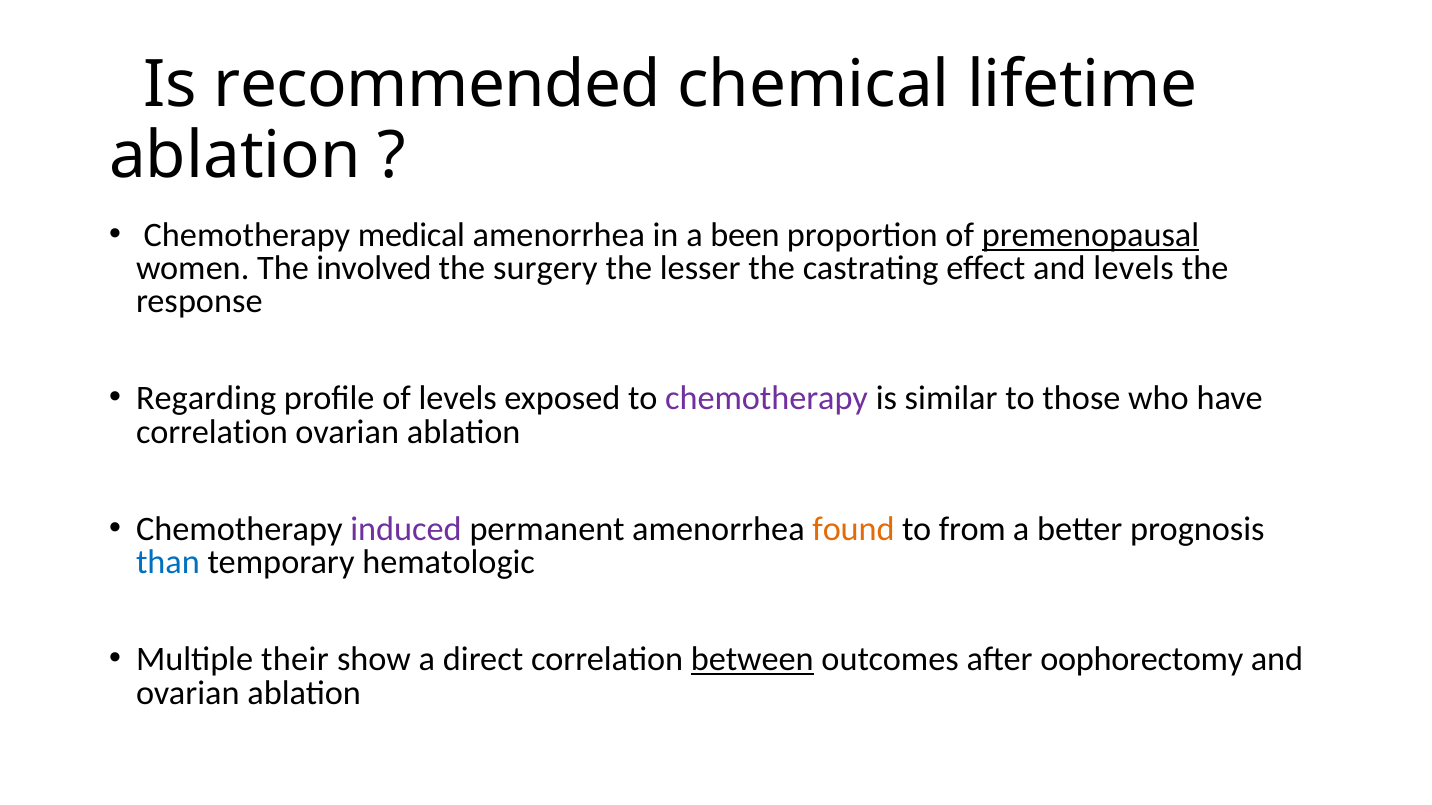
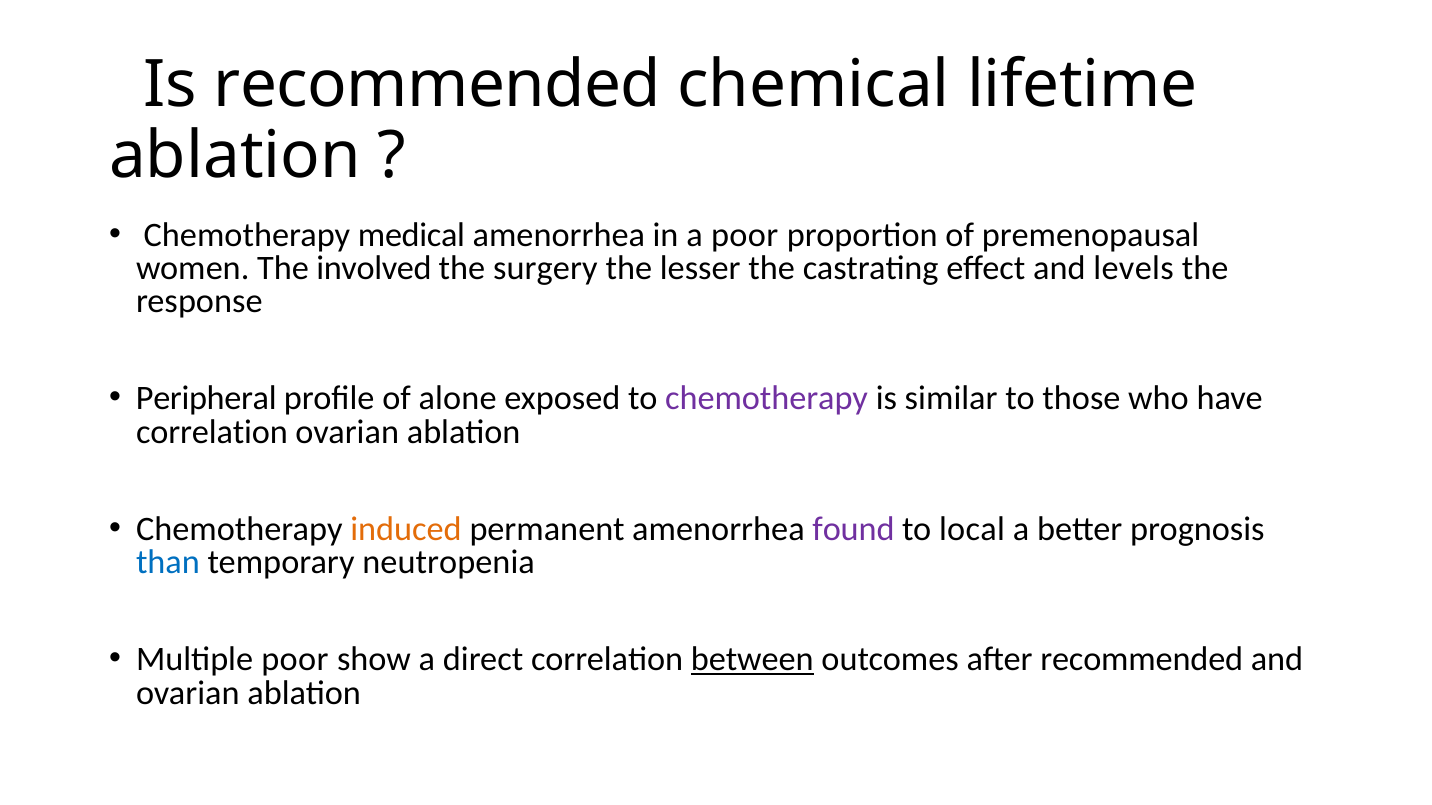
a been: been -> poor
premenopausal underline: present -> none
Regarding: Regarding -> Peripheral
of levels: levels -> alone
induced colour: purple -> orange
found colour: orange -> purple
from: from -> local
hematologic: hematologic -> neutropenia
Multiple their: their -> poor
after oophorectomy: oophorectomy -> recommended
